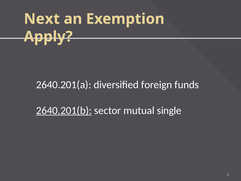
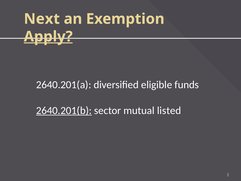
Apply underline: none -> present
foreign: foreign -> eligible
single: single -> listed
